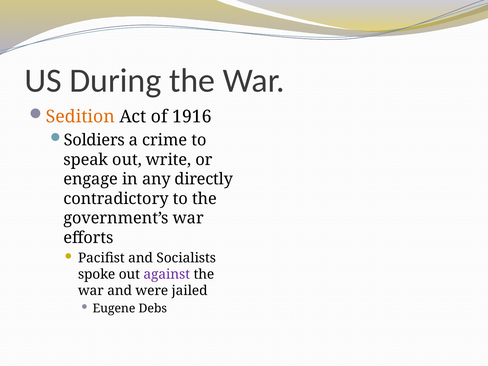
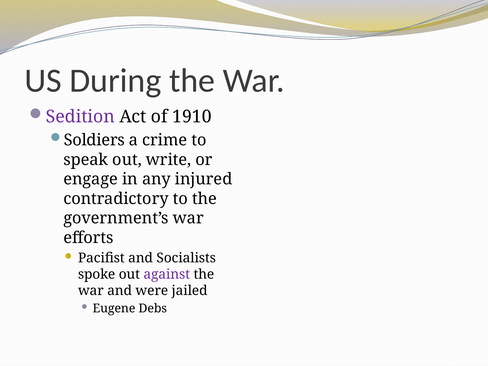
Sedition colour: orange -> purple
1916: 1916 -> 1910
directly: directly -> injured
